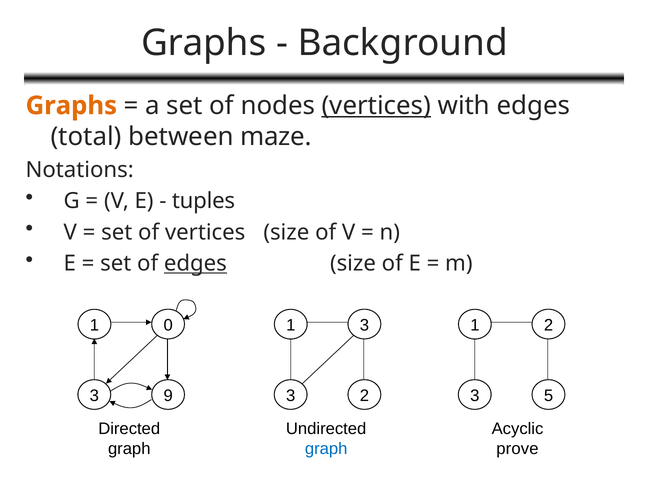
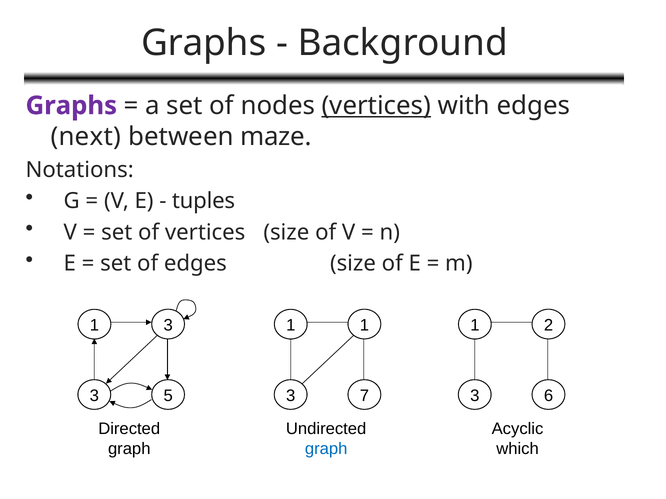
Graphs at (71, 106) colour: orange -> purple
total: total -> next
edges at (195, 264) underline: present -> none
0 at (168, 326): 0 -> 3
1 3: 3 -> 1
9: 9 -> 5
3 2: 2 -> 7
5: 5 -> 6
prove: prove -> which
